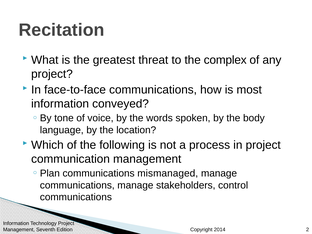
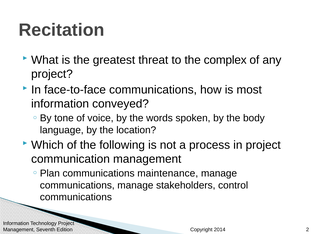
mismanaged: mismanaged -> maintenance
